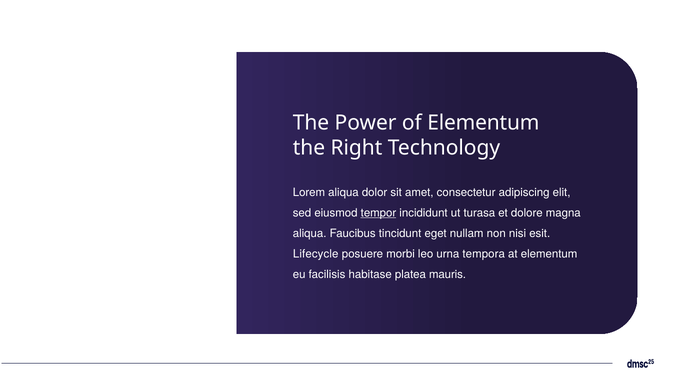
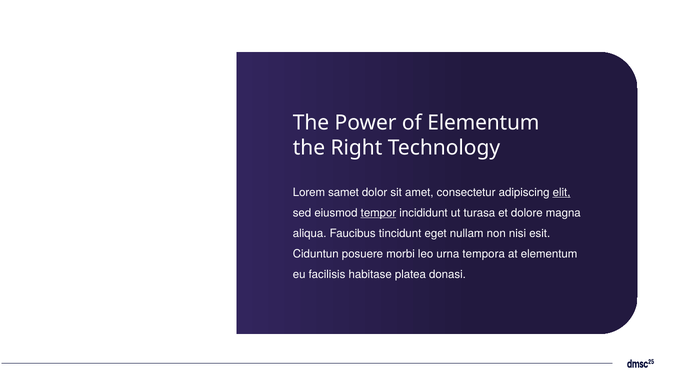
Lorem aliqua: aliqua -> samet
elit underline: none -> present
Lifecycle: Lifecycle -> Ciduntun
mauris: mauris -> donasi
